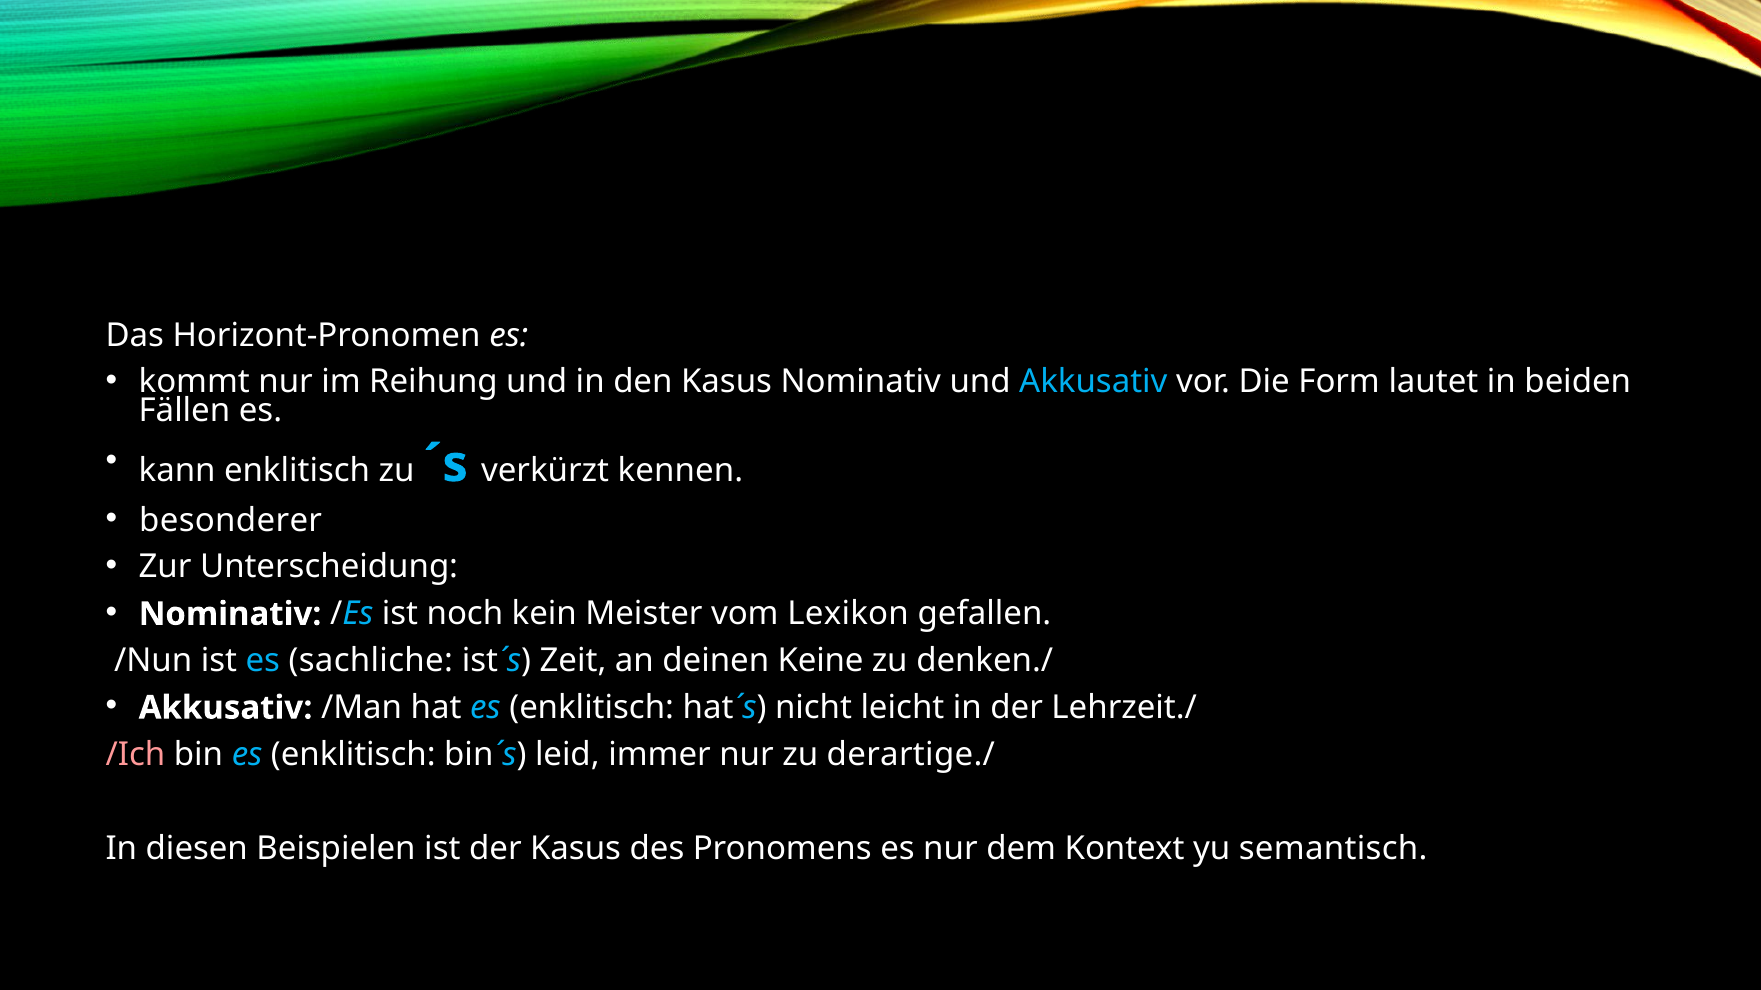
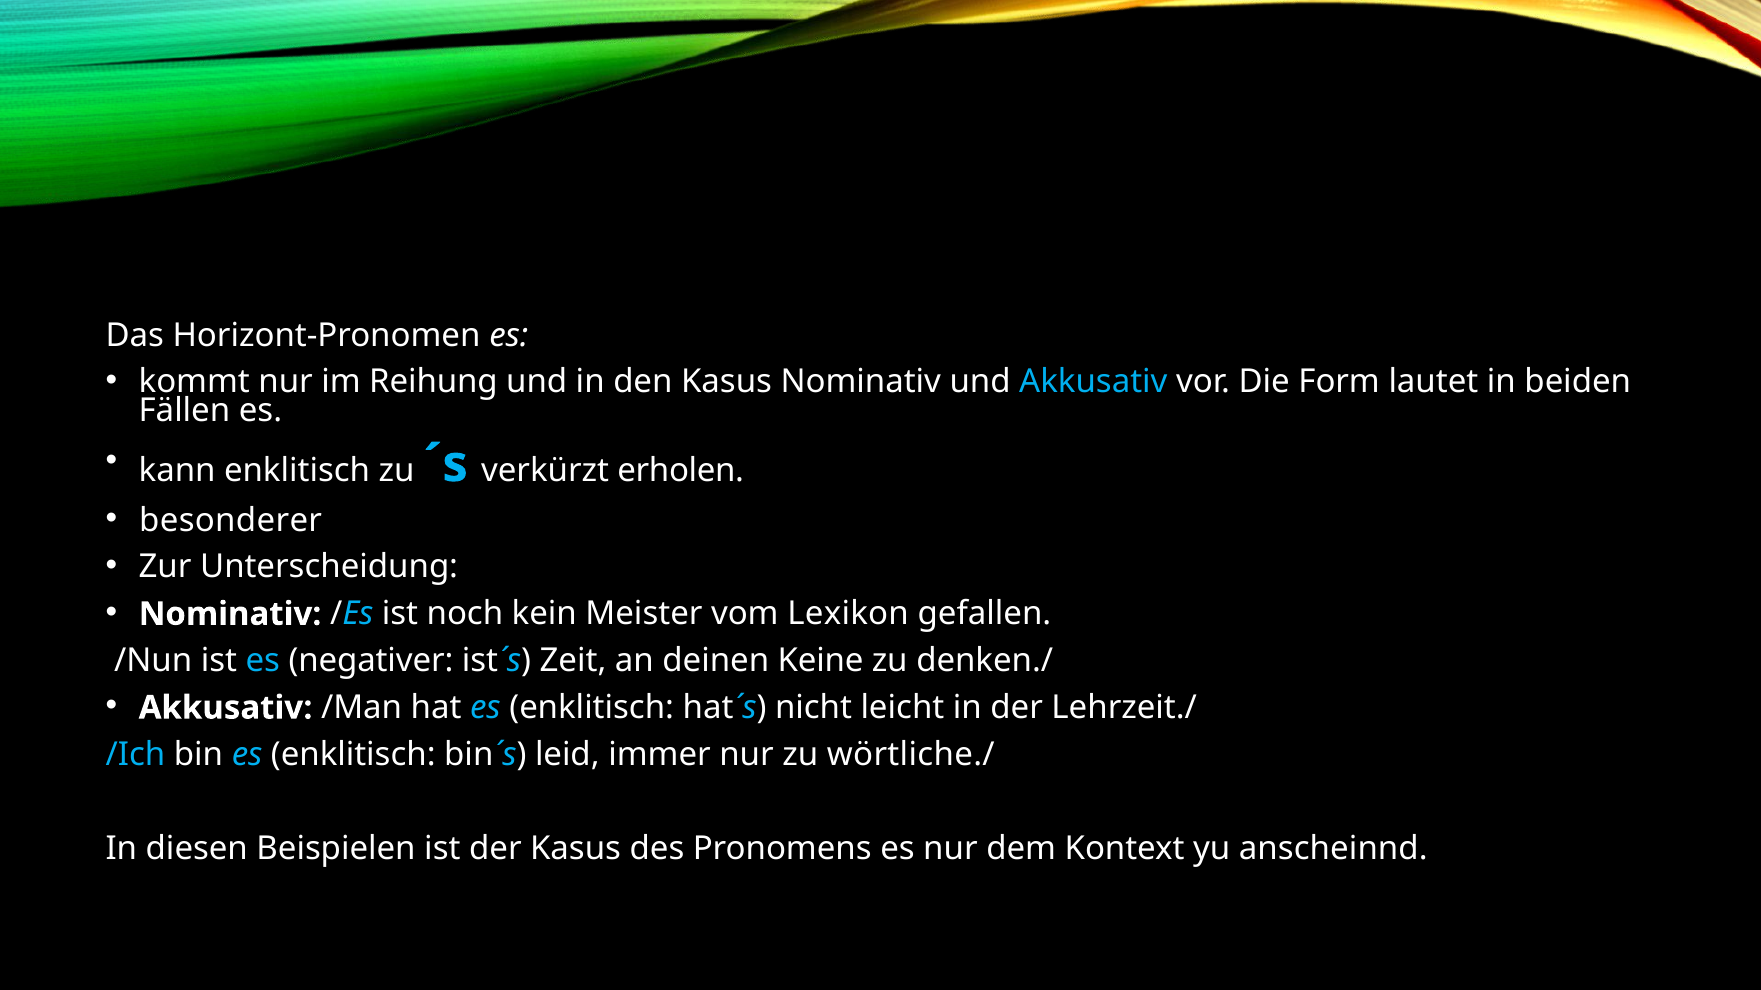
kennen: kennen -> erholen
sachliche: sachliche -> negativer
/Ich colour: pink -> light blue
derartige./: derartige./ -> wörtliche./
semantisch: semantisch -> anscheinnd
